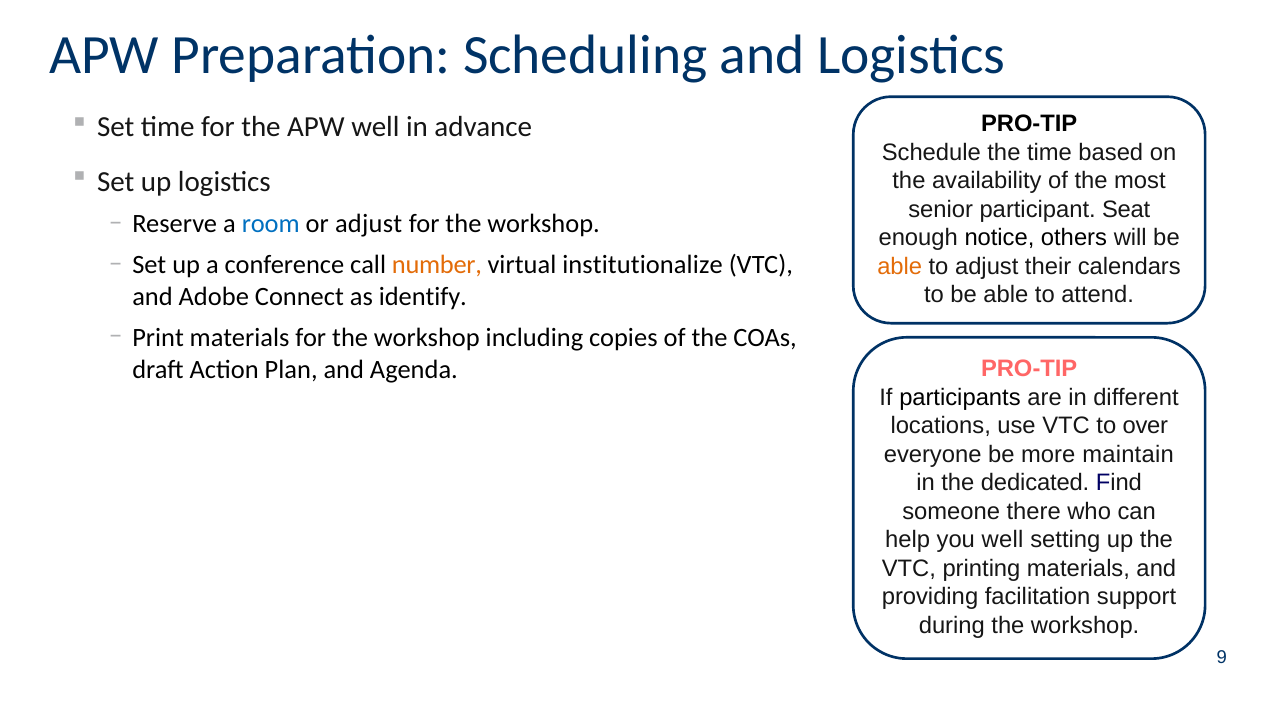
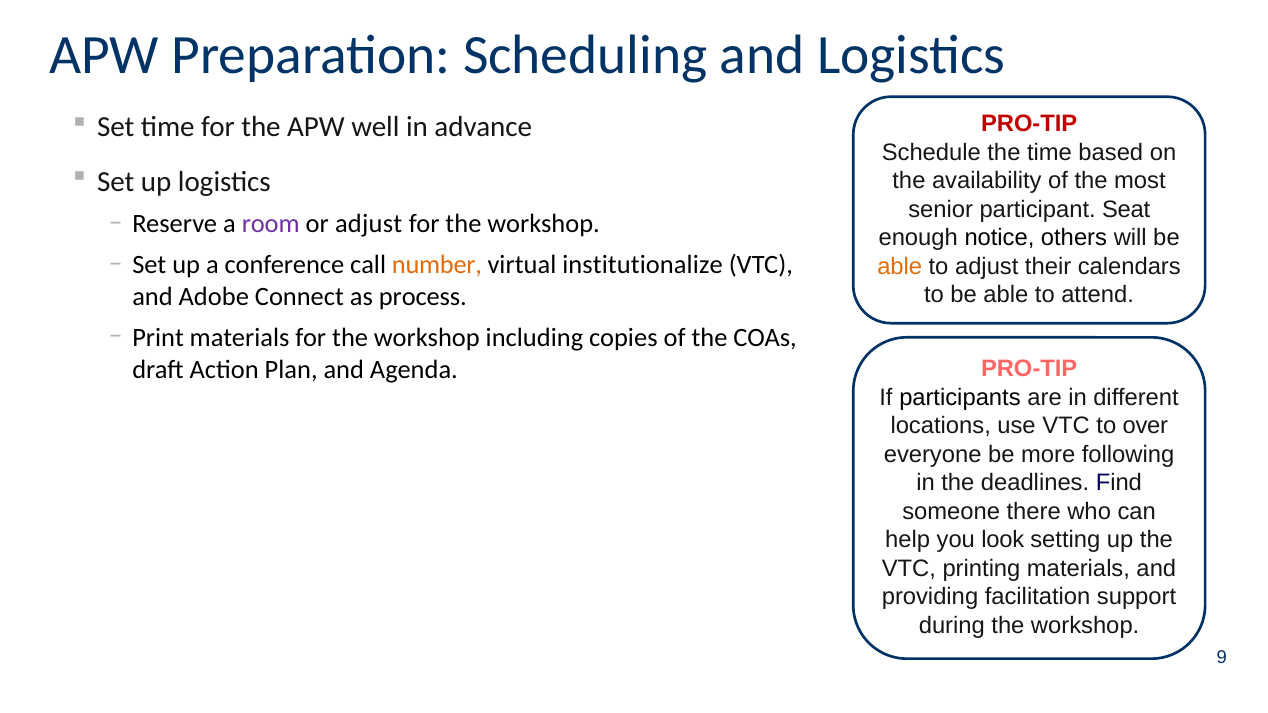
PRO-TIP at (1029, 124) colour: black -> red
room colour: blue -> purple
identify: identify -> process
maintain: maintain -> following
dedicated: dedicated -> deadlines
you well: well -> look
